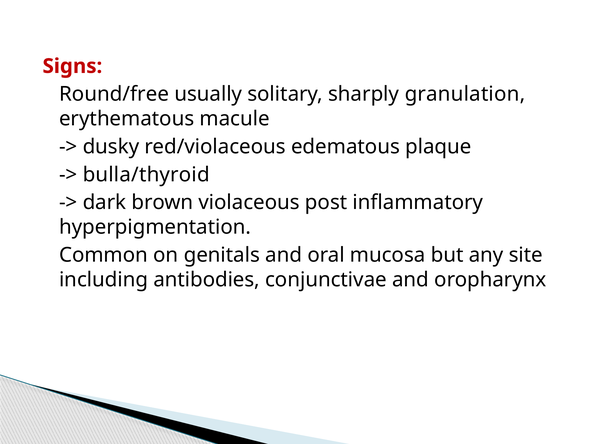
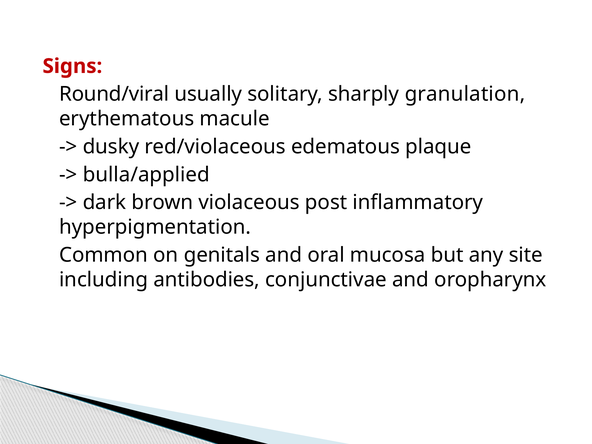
Round/free: Round/free -> Round/viral
bulla/thyroid: bulla/thyroid -> bulla/applied
